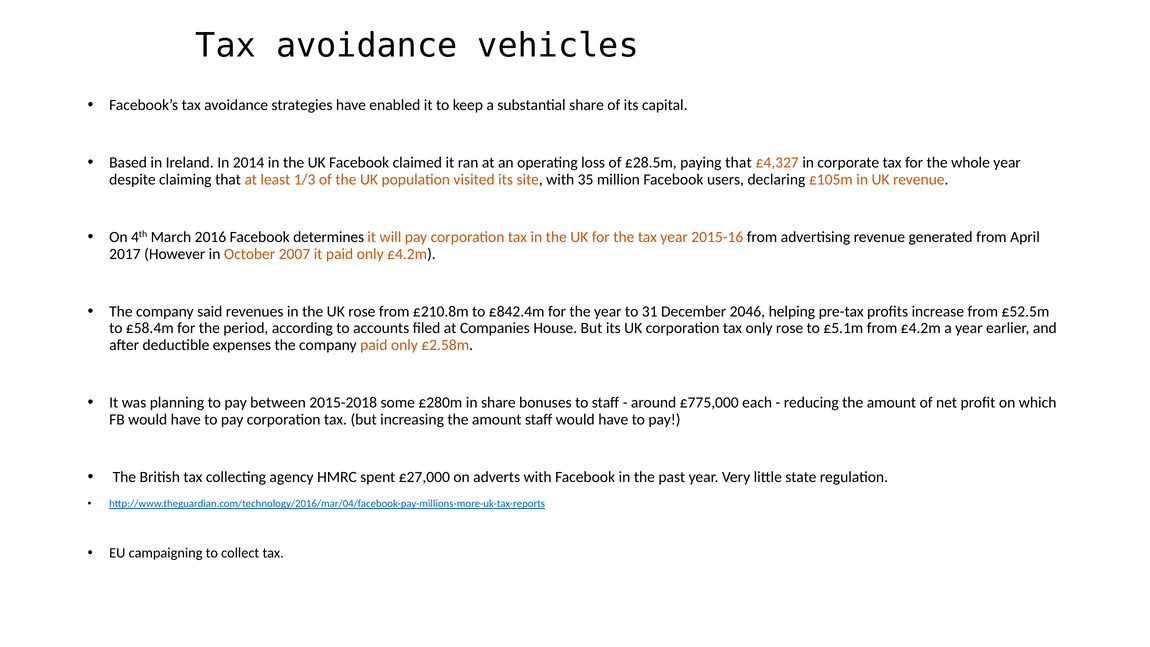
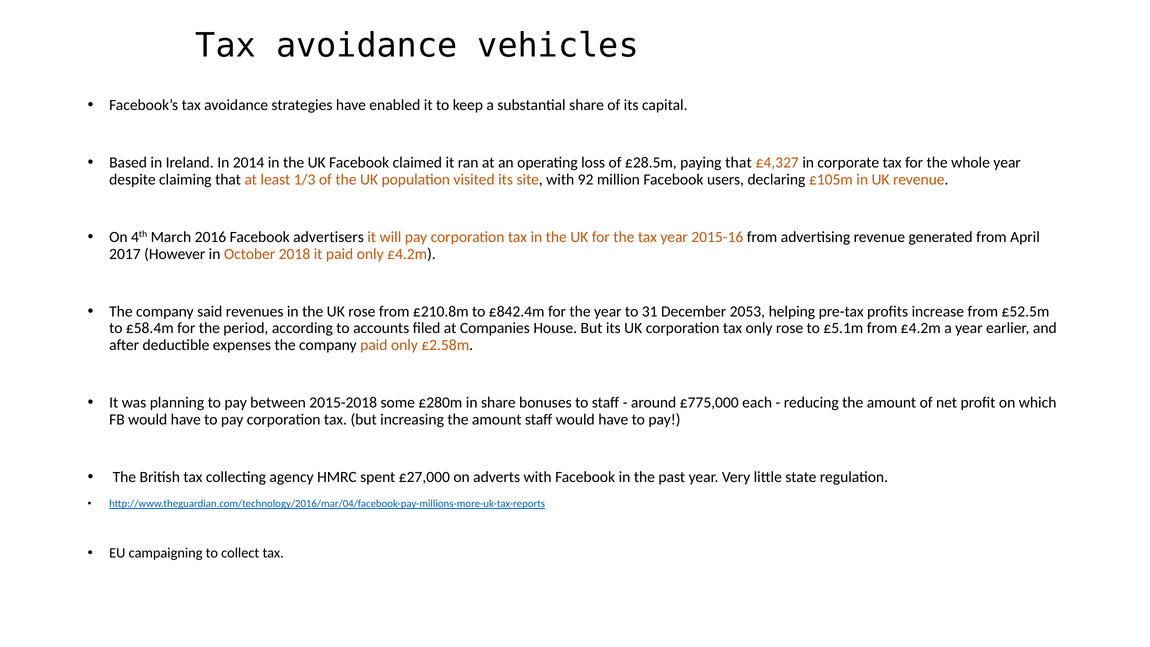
35: 35 -> 92
determines: determines -> advertisers
2007: 2007 -> 2018
2046: 2046 -> 2053
